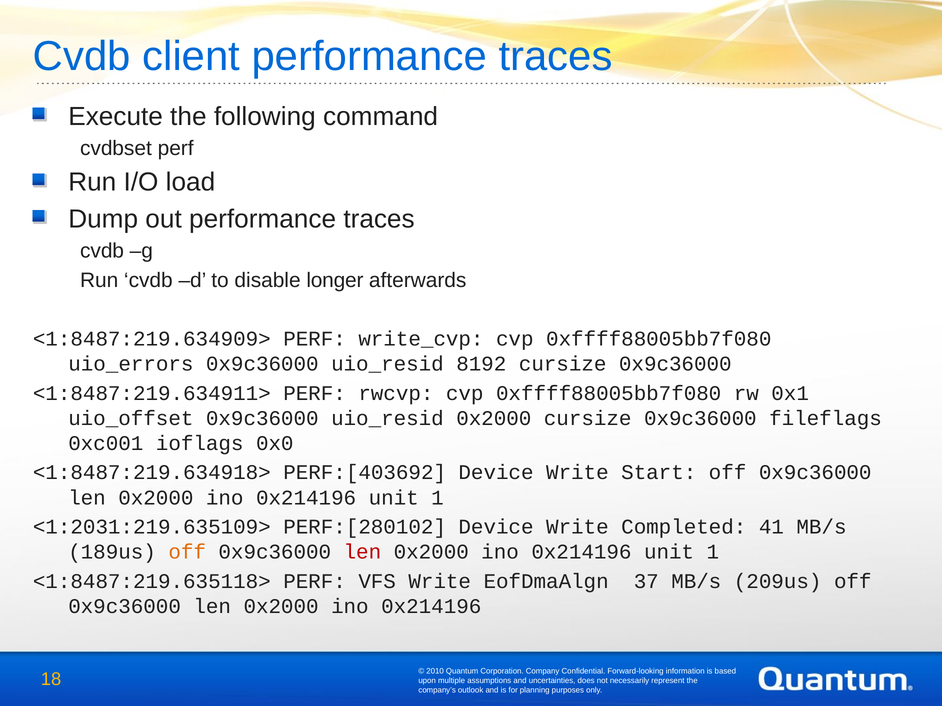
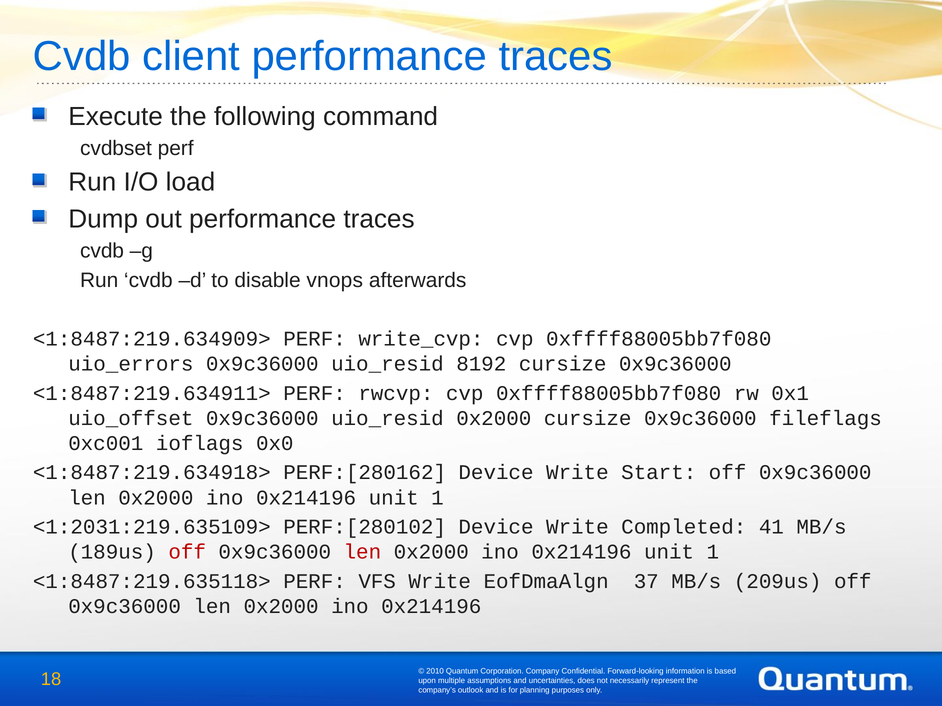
longer: longer -> vnops
PERF:[403692: PERF:[403692 -> PERF:[280162
off at (187, 552) colour: orange -> red
